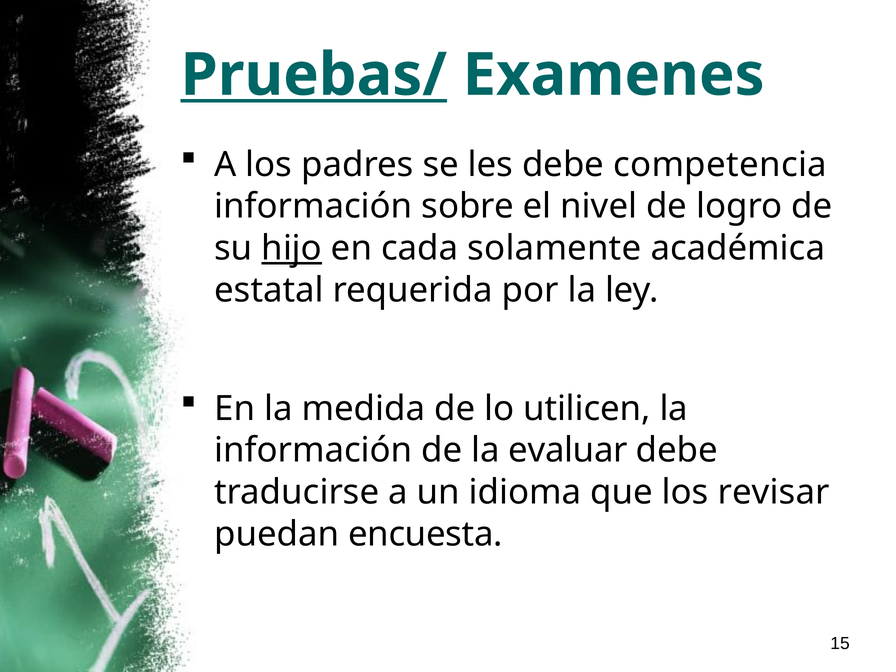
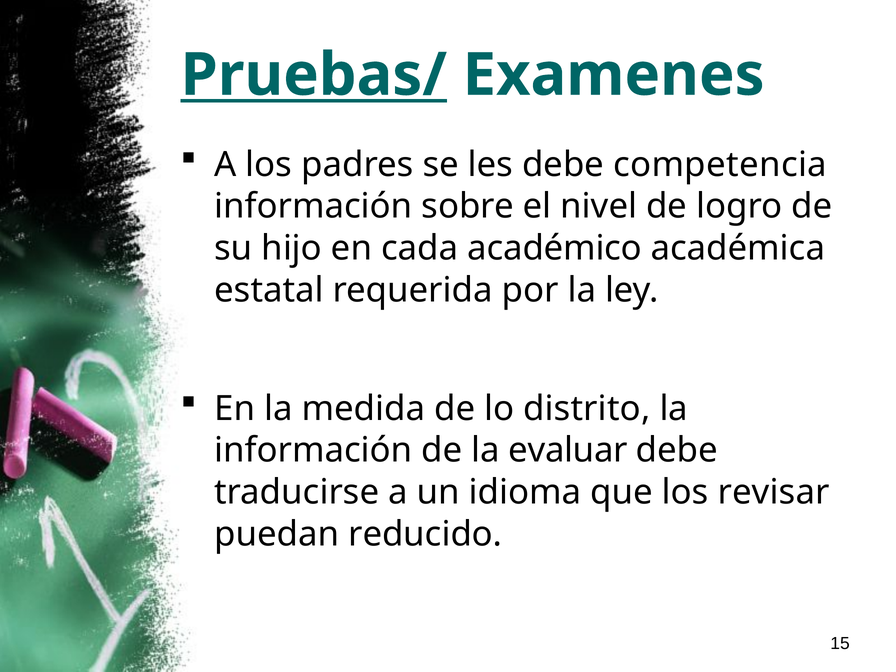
hijo underline: present -> none
solamente: solamente -> académico
utilicen: utilicen -> distrito
encuesta: encuesta -> reducido
